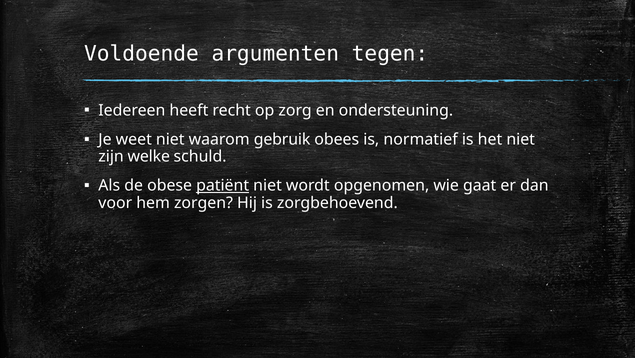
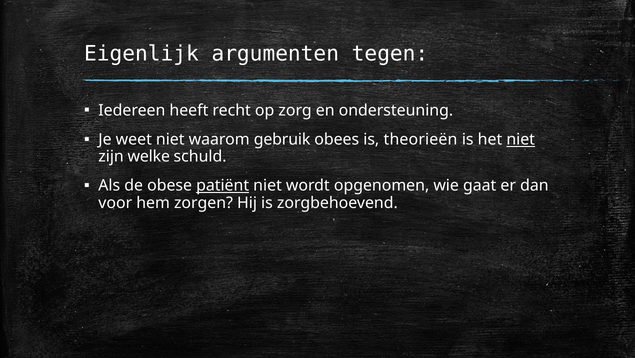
Voldoende: Voldoende -> Eigenlijk
normatief: normatief -> theorieën
niet at (521, 139) underline: none -> present
